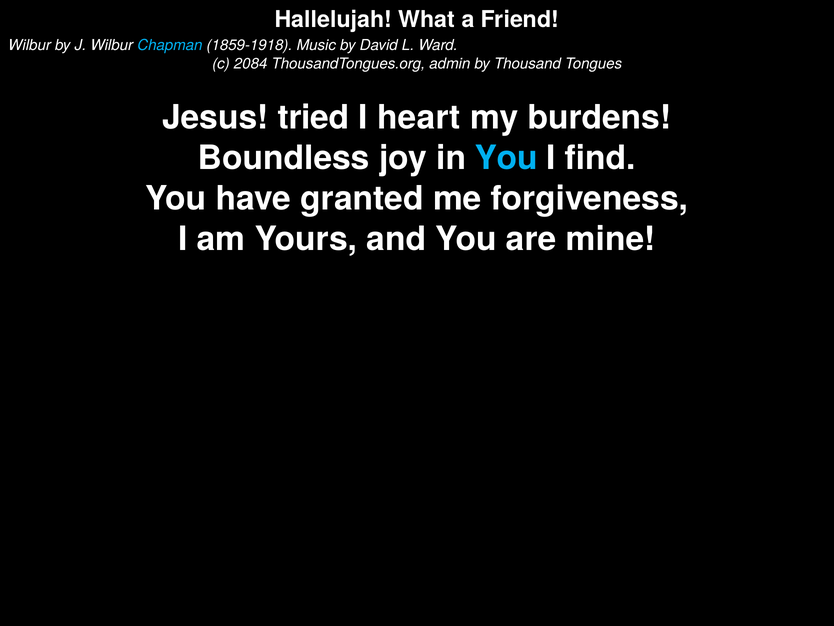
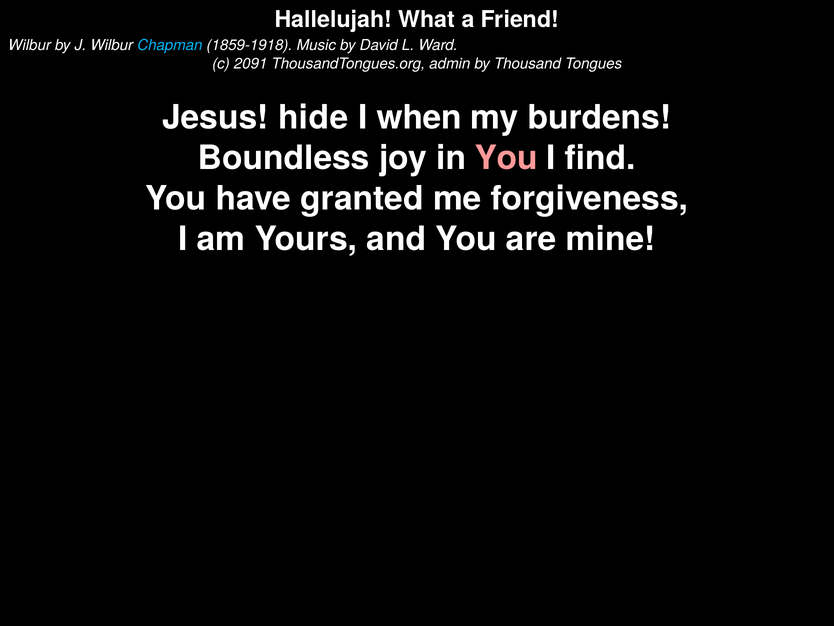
2084: 2084 -> 2091
tried: tried -> hide
heart: heart -> when
You at (506, 158) colour: light blue -> pink
